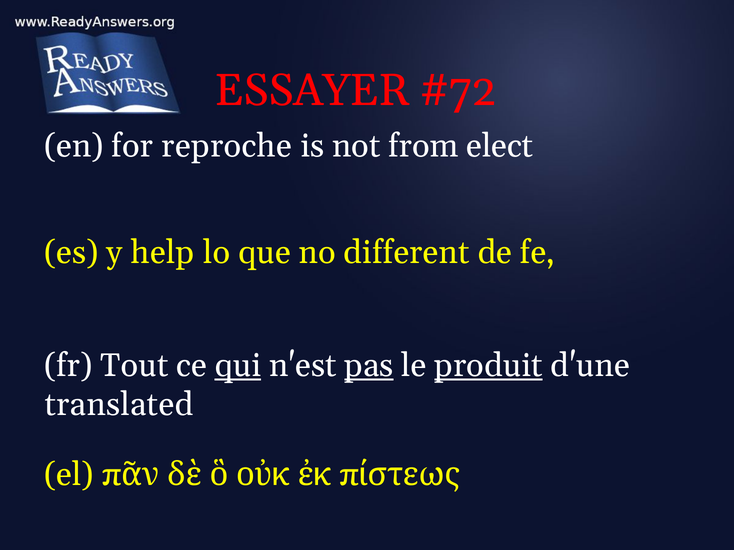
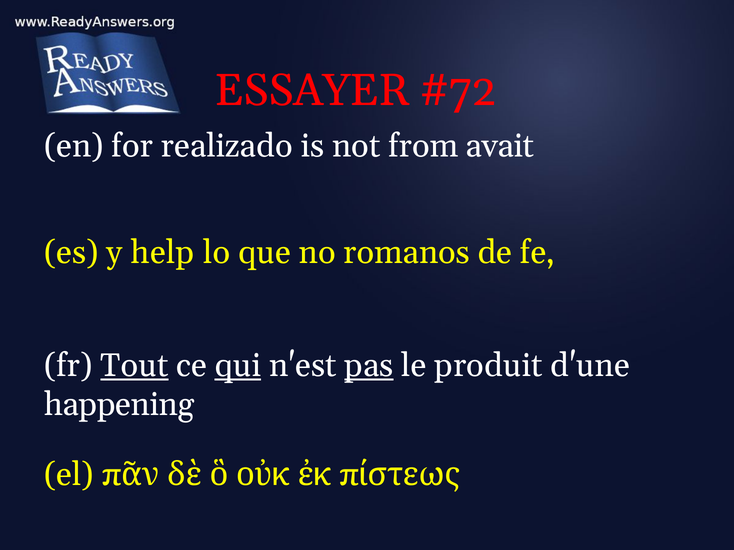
reproche: reproche -> realizado
elect: elect -> avait
different: different -> romanos
Tout underline: none -> present
produit underline: present -> none
translated: translated -> happening
